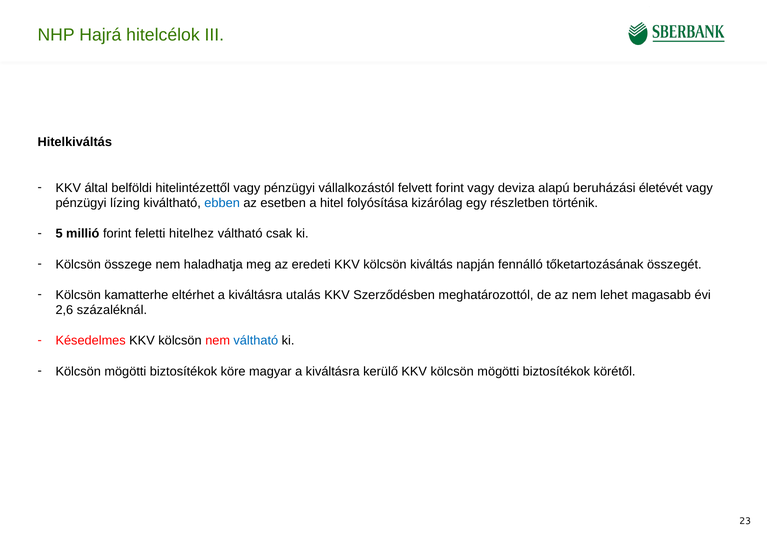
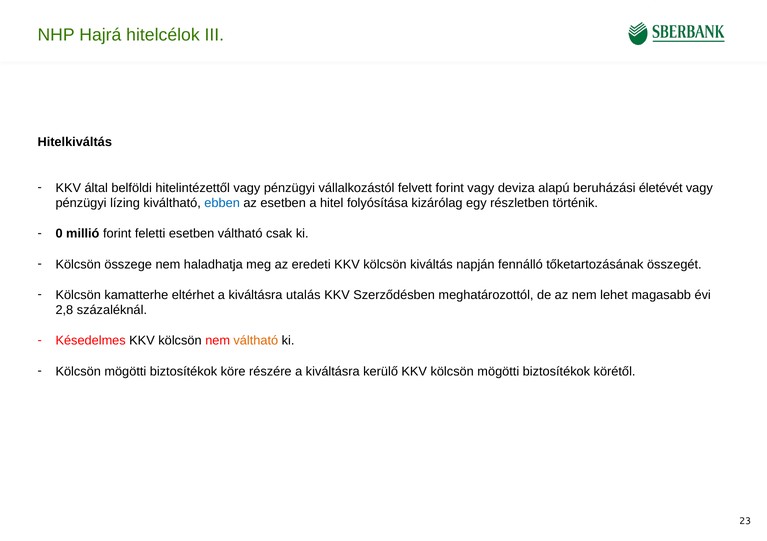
5: 5 -> 0
feletti hitelhez: hitelhez -> esetben
2,6: 2,6 -> 2,8
váltható at (256, 341) colour: blue -> orange
magyar: magyar -> részére
